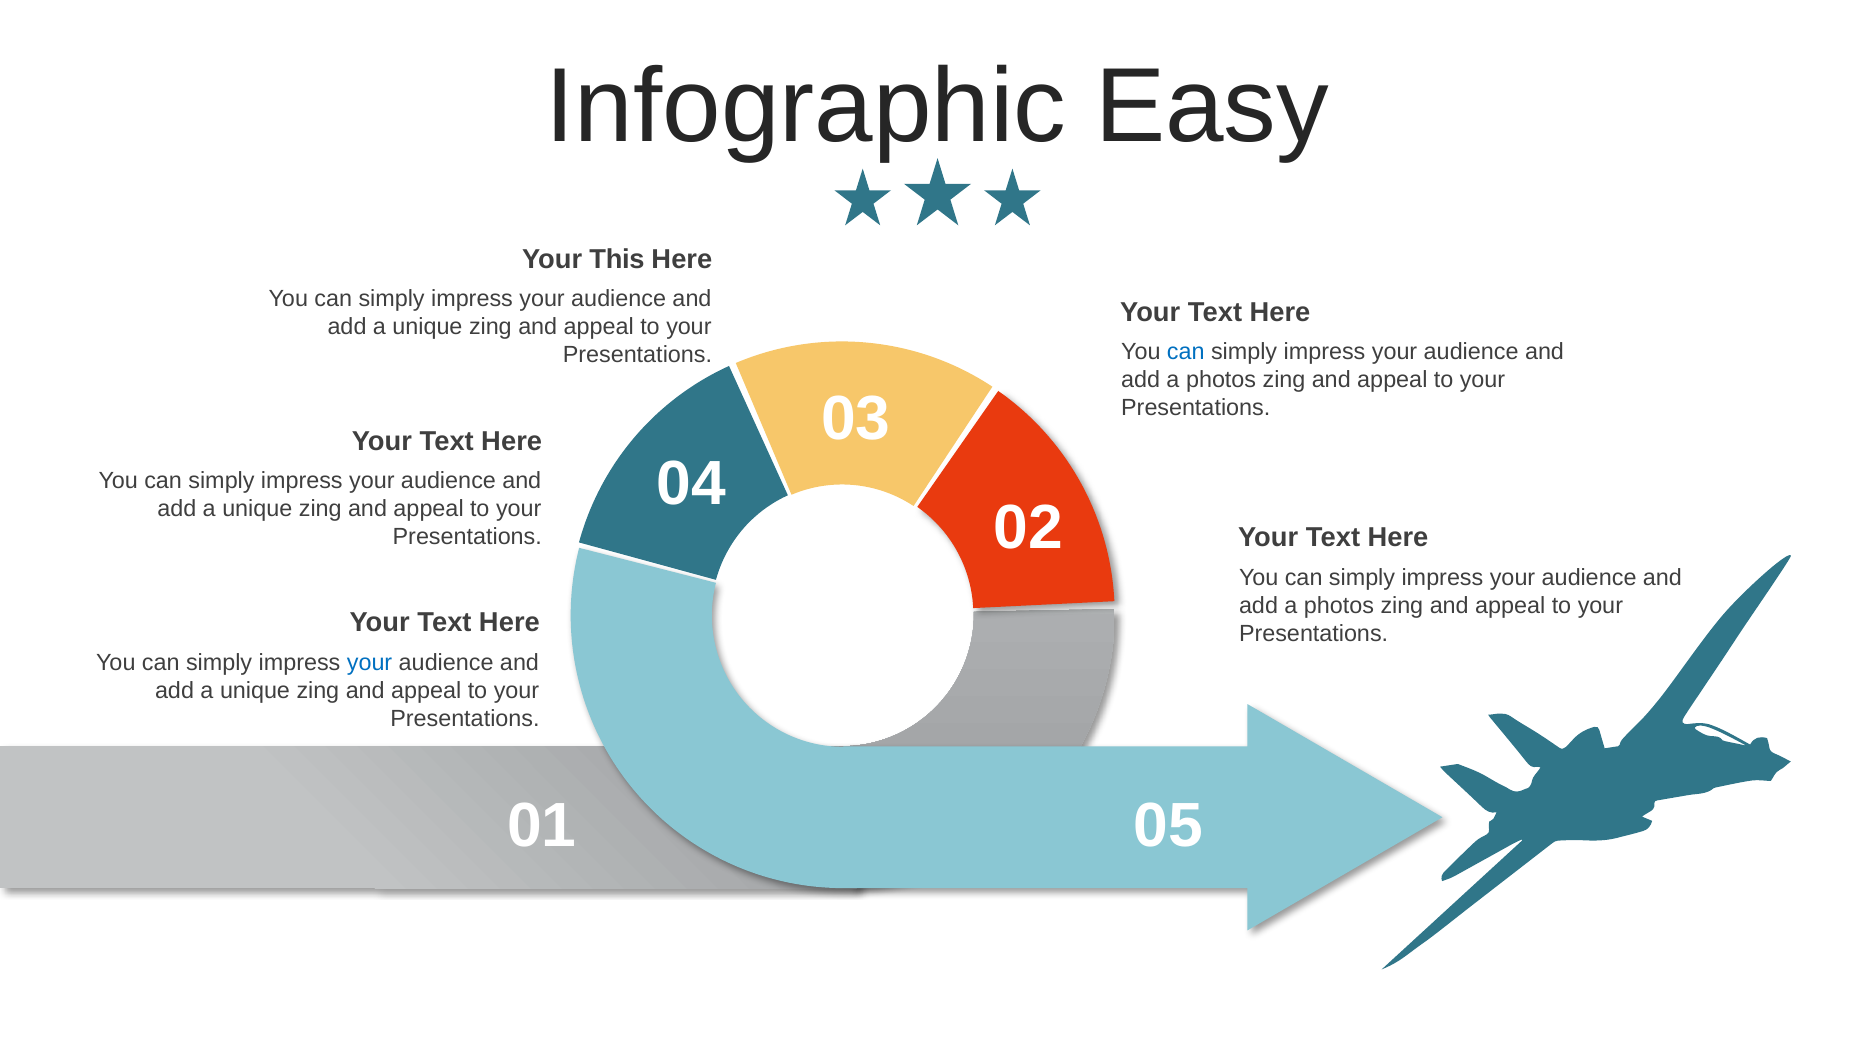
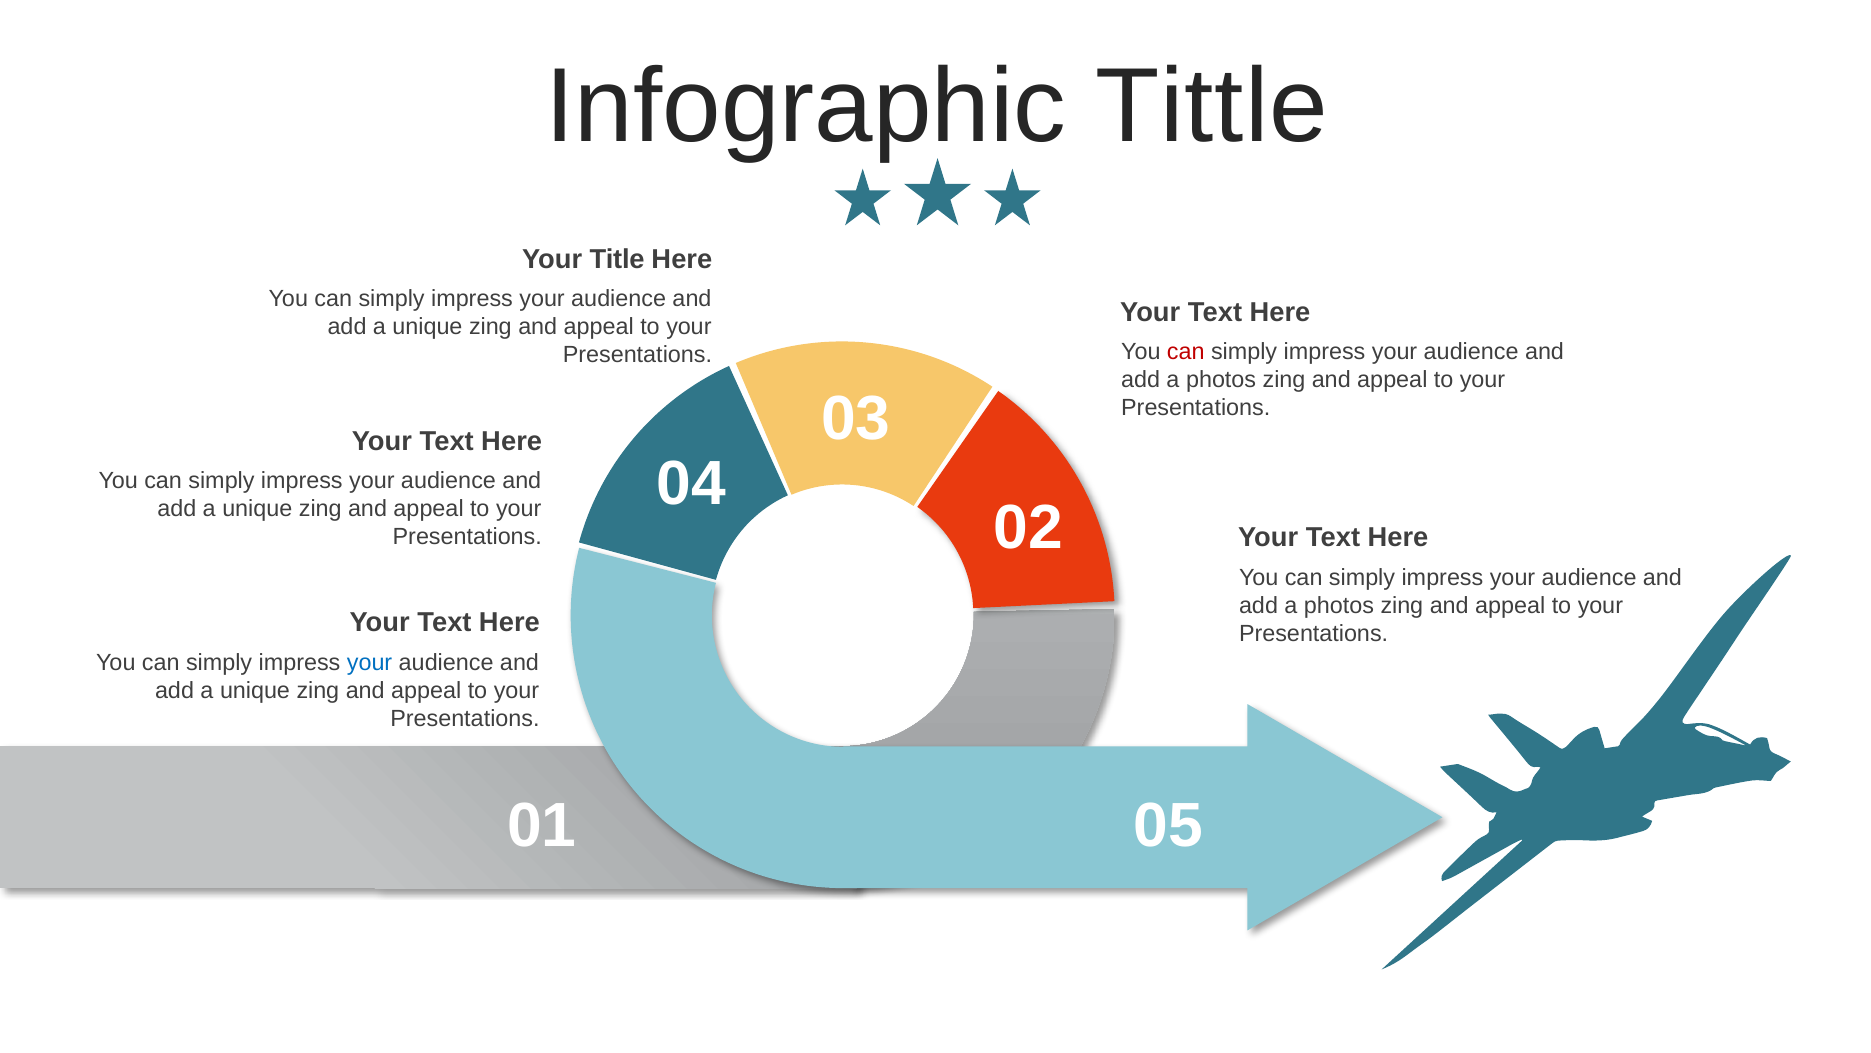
Easy: Easy -> Tittle
This: This -> Title
can at (1186, 352) colour: blue -> red
